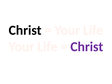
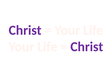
Christ at (25, 30) colour: black -> purple
